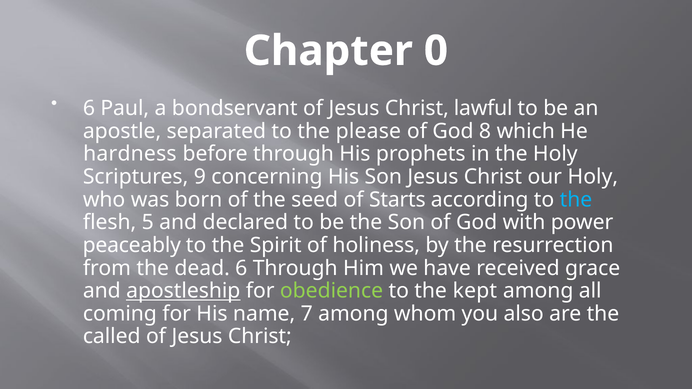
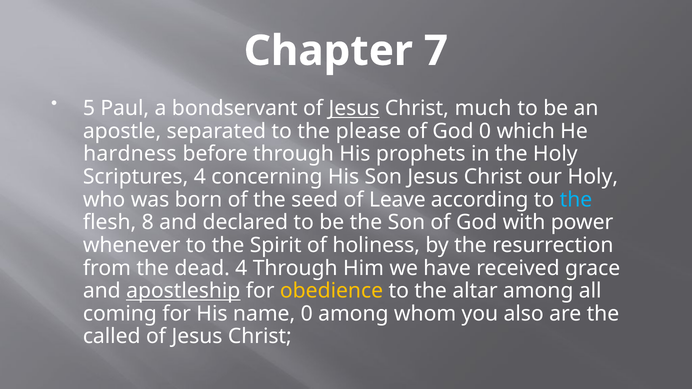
0: 0 -> 7
6 at (89, 108): 6 -> 5
Jesus at (354, 108) underline: none -> present
lawful: lawful -> much
God 8: 8 -> 0
Scriptures 9: 9 -> 4
Starts: Starts -> Leave
5: 5 -> 8
peaceably: peaceably -> whenever
dead 6: 6 -> 4
obedience colour: light green -> yellow
kept: kept -> altar
name 7: 7 -> 0
